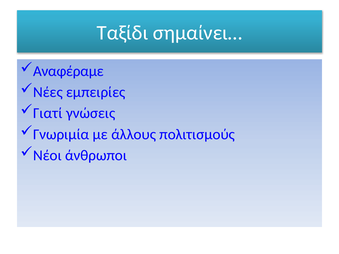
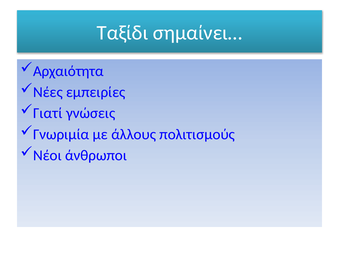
Αναφέραμε: Αναφέραμε -> Αρχαιότητα
